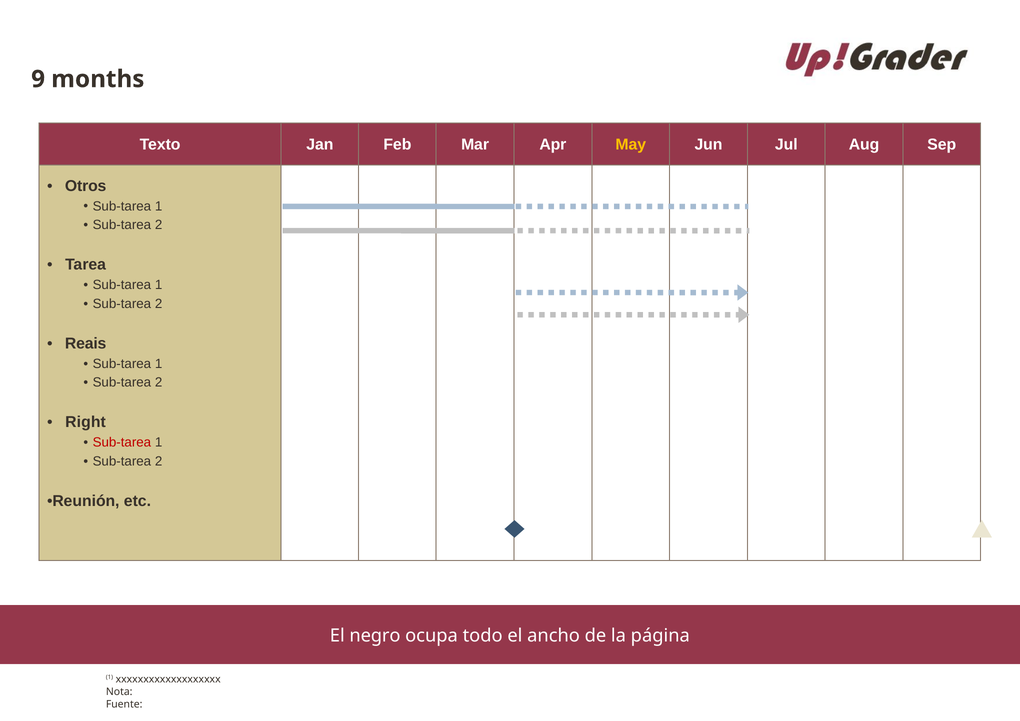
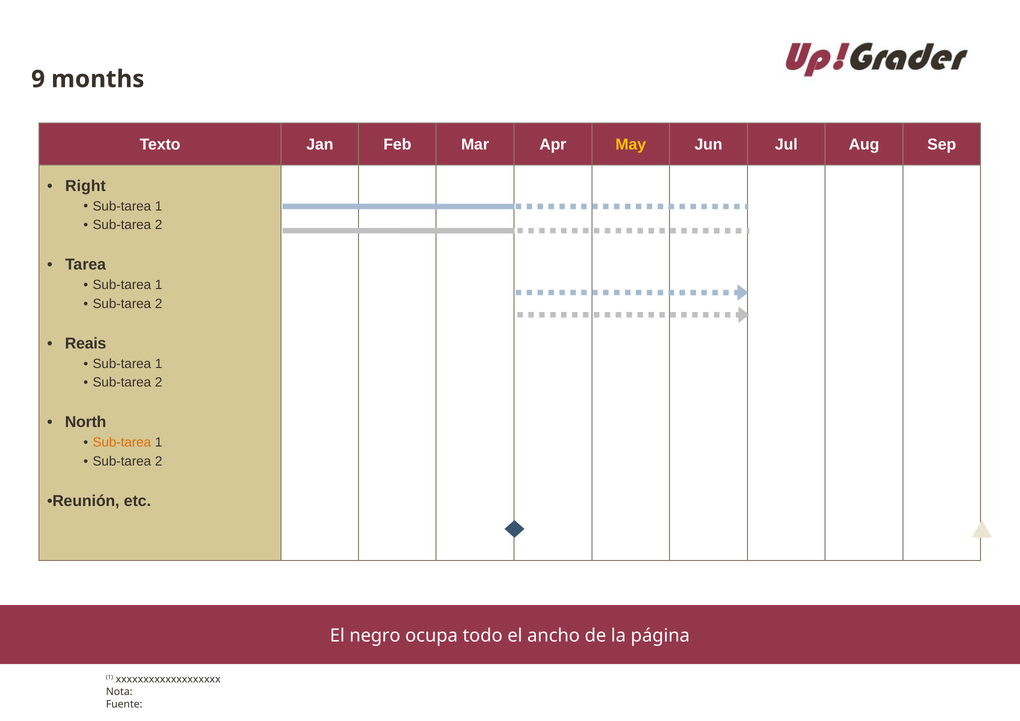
Otros: Otros -> Right
Right: Right -> North
Sub-tarea at (122, 443) colour: red -> orange
